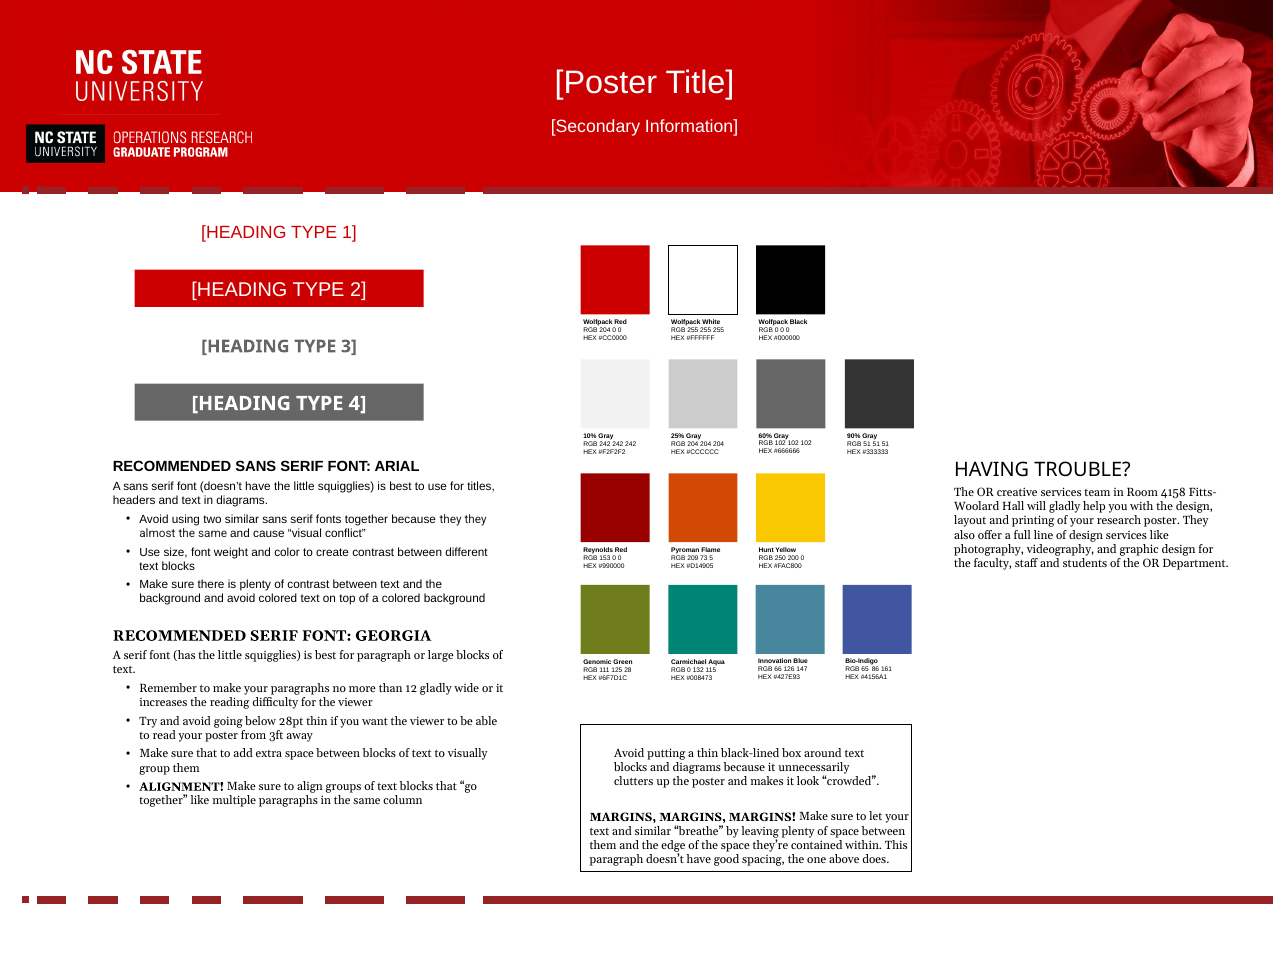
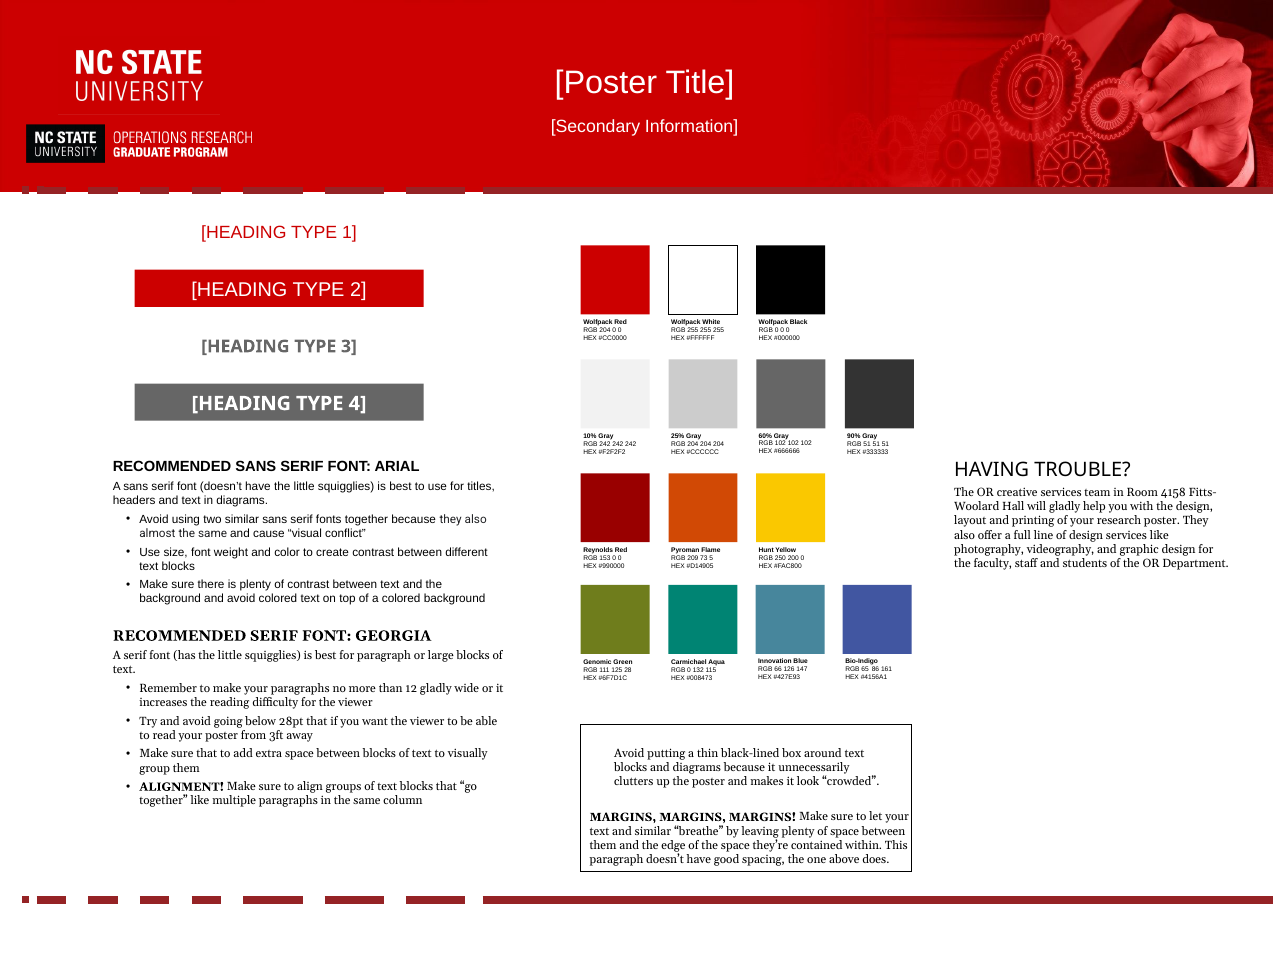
because they they: they -> also
28pt thin: thin -> that
